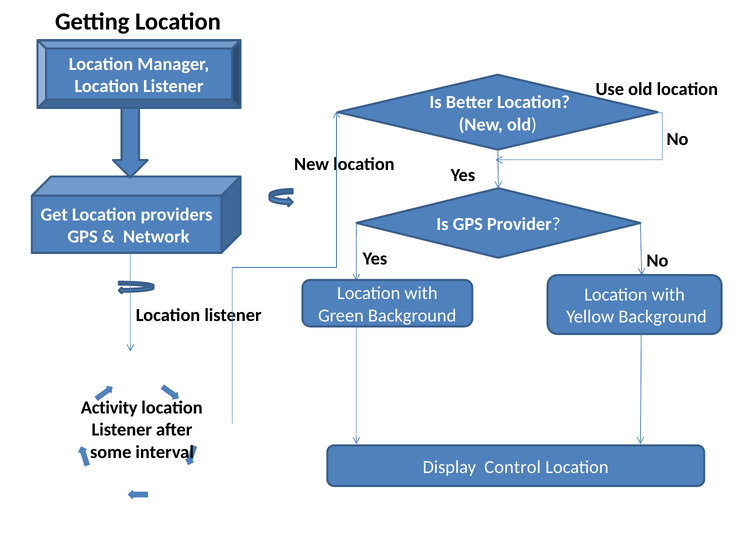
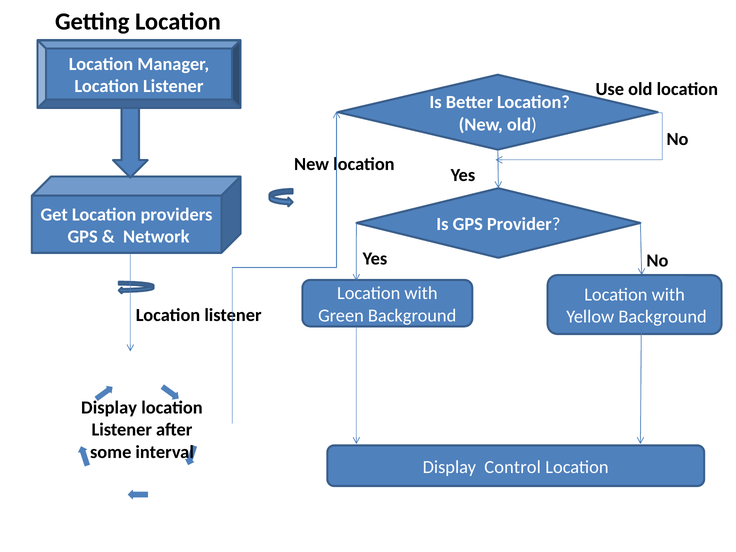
Activity at (109, 408): Activity -> Display
